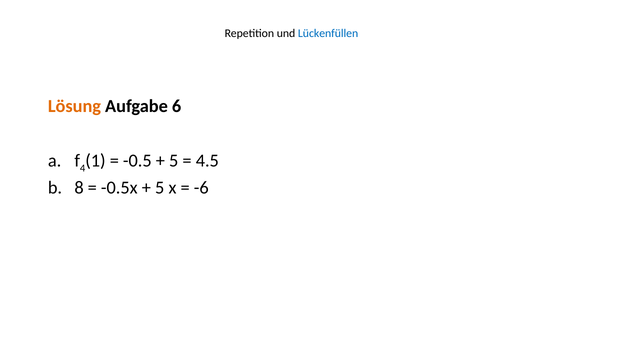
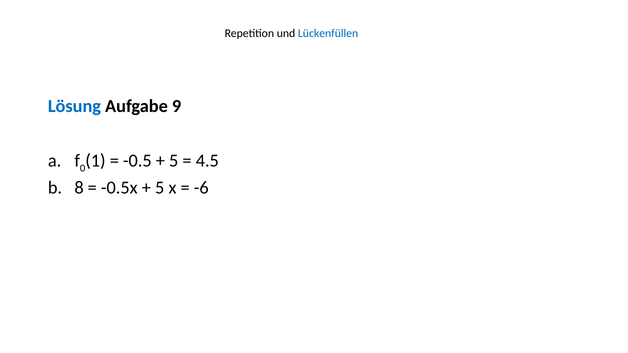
Lösung colour: orange -> blue
6: 6 -> 9
4: 4 -> 0
